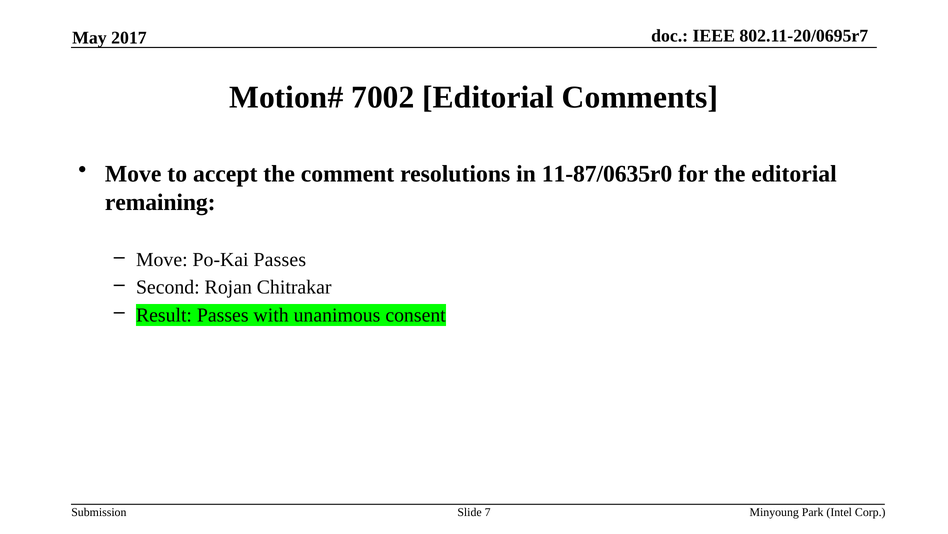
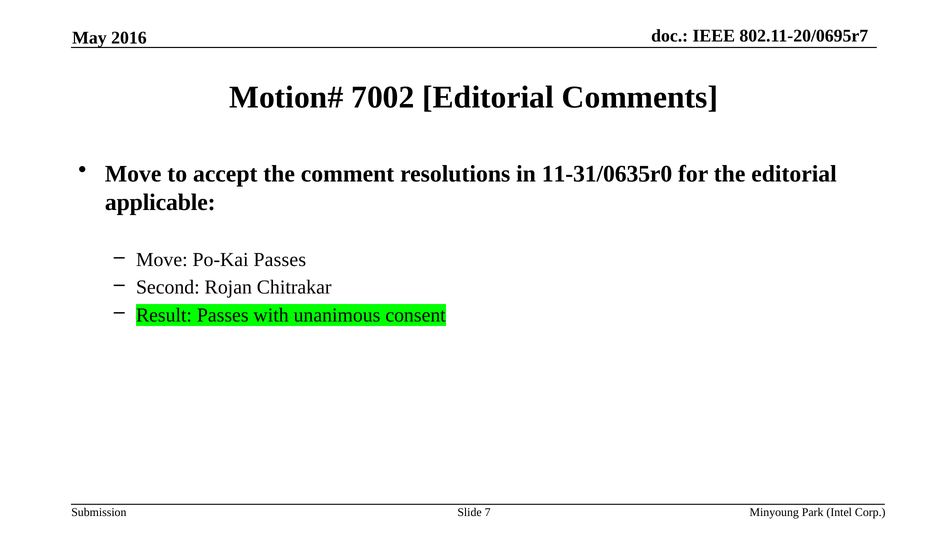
2017: 2017 -> 2016
11-87/0635r0: 11-87/0635r0 -> 11-31/0635r0
remaining: remaining -> applicable
